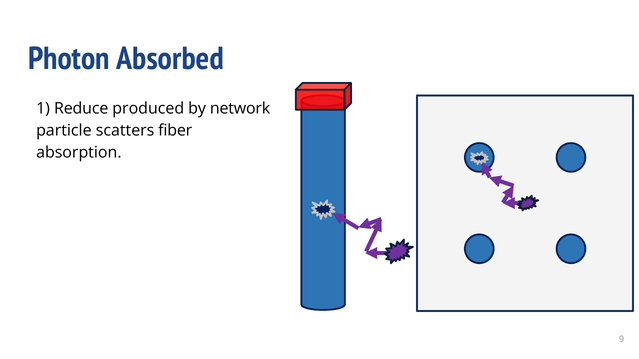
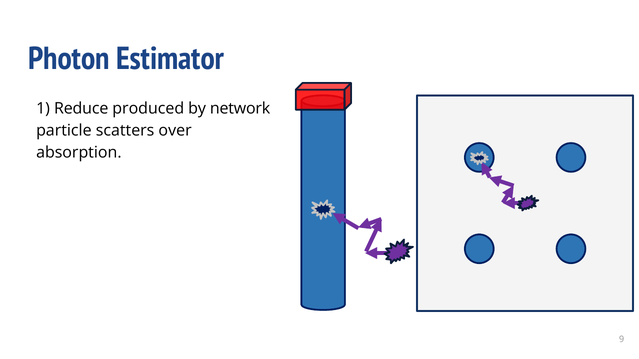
Absorbed: Absorbed -> Estimator
fiber: fiber -> over
